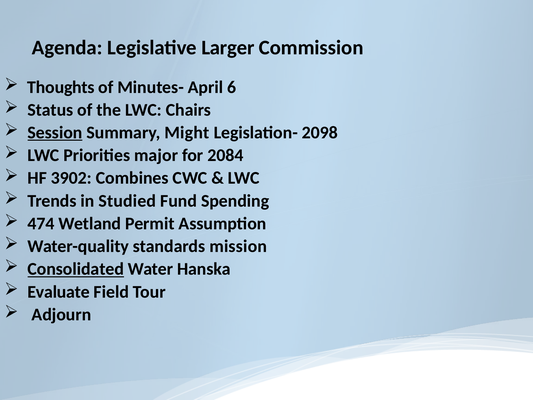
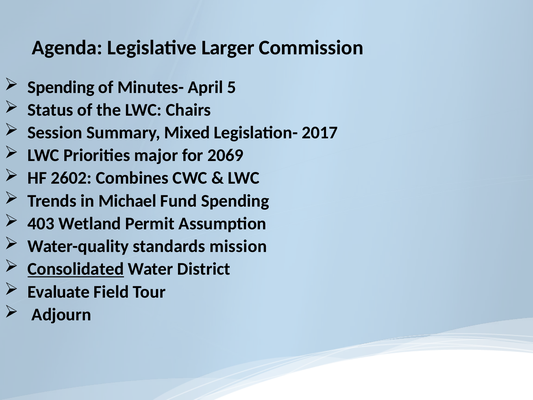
Thoughts at (61, 87): Thoughts -> Spending
6: 6 -> 5
Session underline: present -> none
Might: Might -> Mixed
2098: 2098 -> 2017
2084: 2084 -> 2069
3902: 3902 -> 2602
Studied: Studied -> Michael
474: 474 -> 403
Hanska: Hanska -> District
